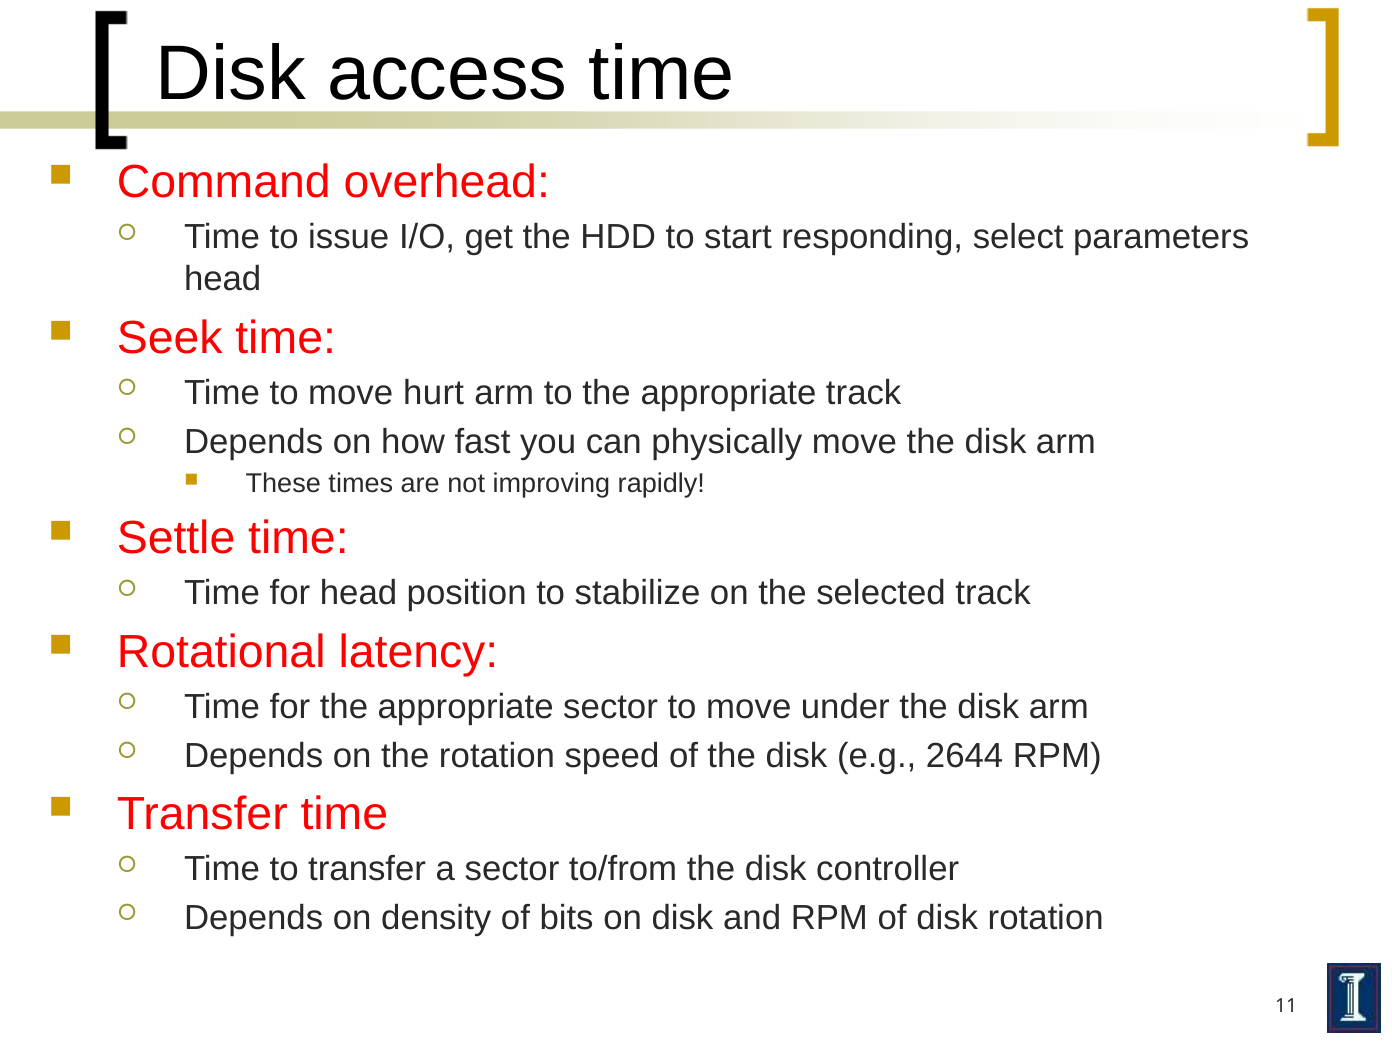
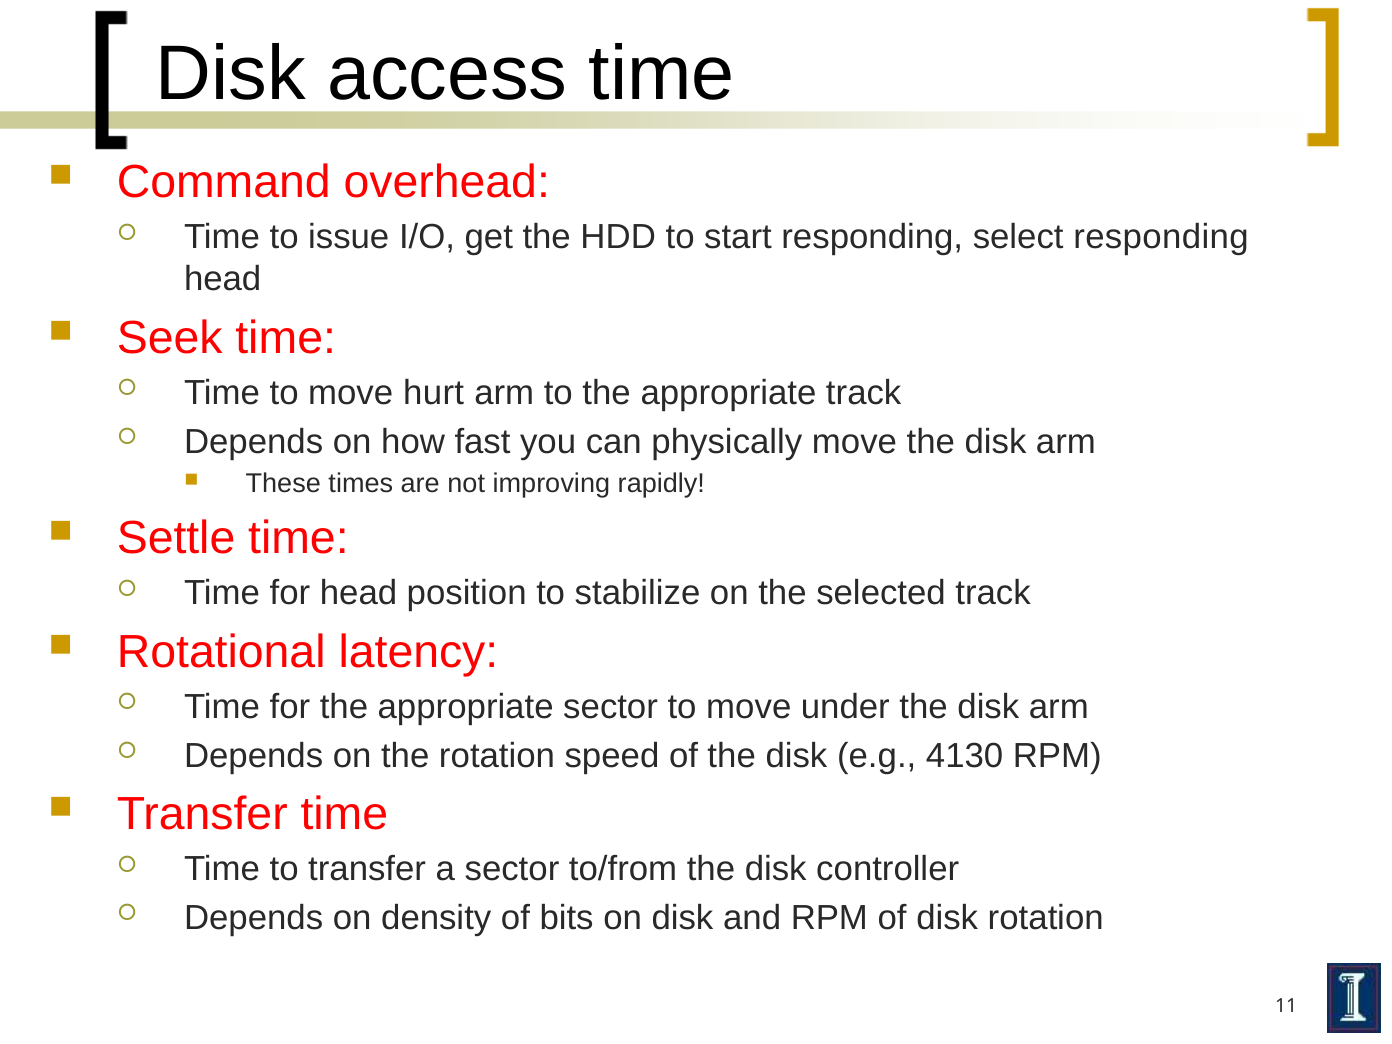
select parameters: parameters -> responding
2644: 2644 -> 4130
